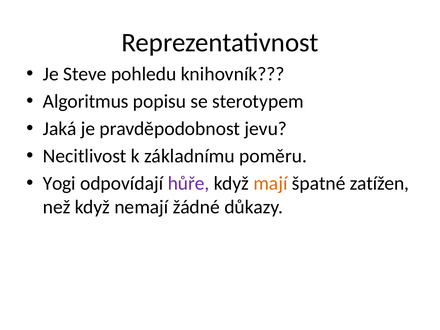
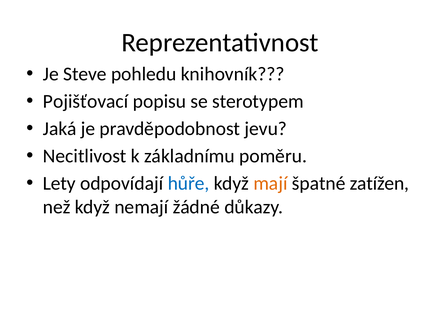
Algoritmus: Algoritmus -> Pojišťovací
Yogi: Yogi -> Lety
hůře colour: purple -> blue
